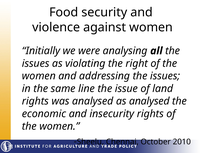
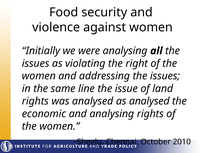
and insecurity: insecurity -> analysing
